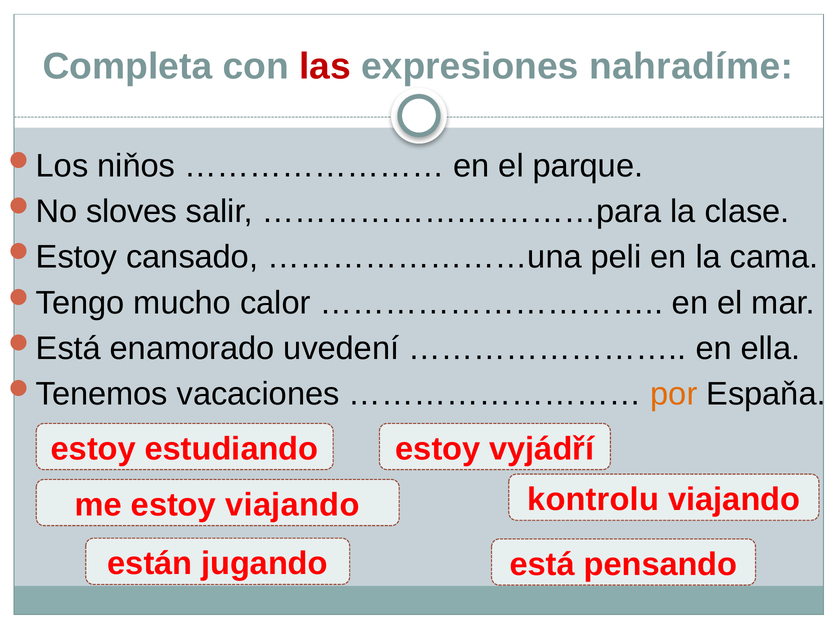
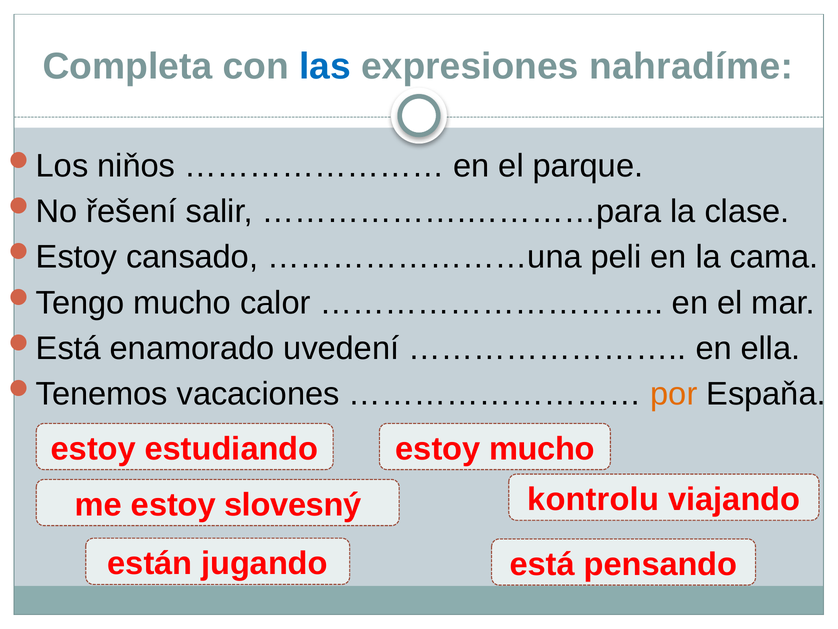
las colour: red -> blue
sloves: sloves -> řešení
estoy vyjádří: vyjádří -> mucho
estoy viajando: viajando -> slovesný
